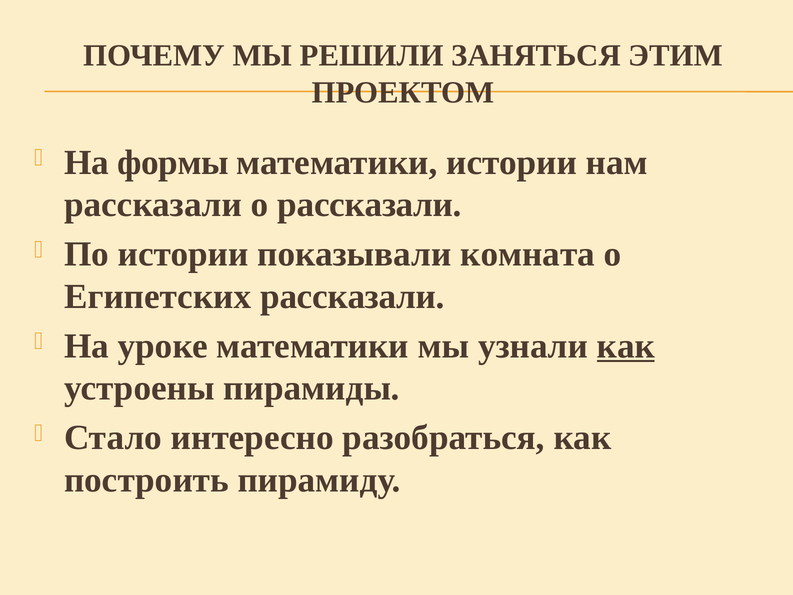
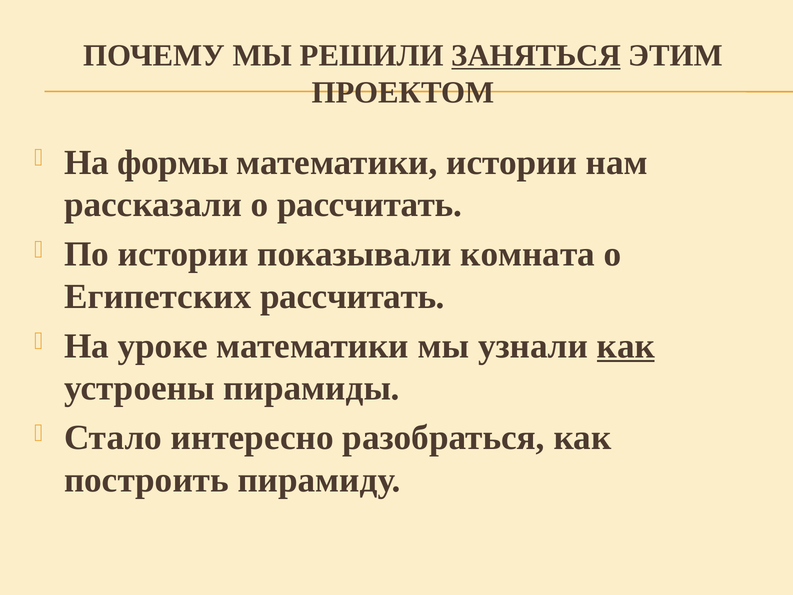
ЗАНЯТЬСЯ underline: none -> present
о рассказали: рассказали -> рассчитать
Египетских рассказали: рассказали -> рассчитать
